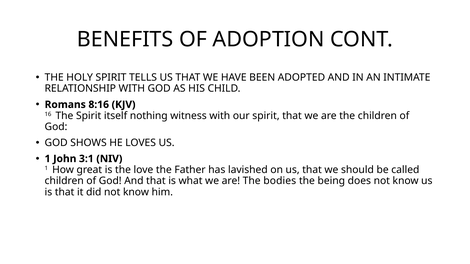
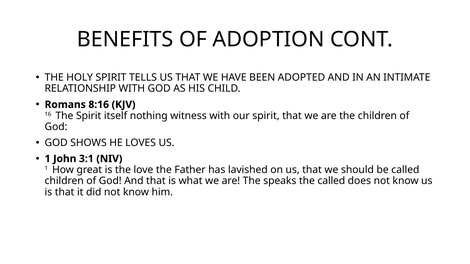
bodies: bodies -> speaks
the being: being -> called
